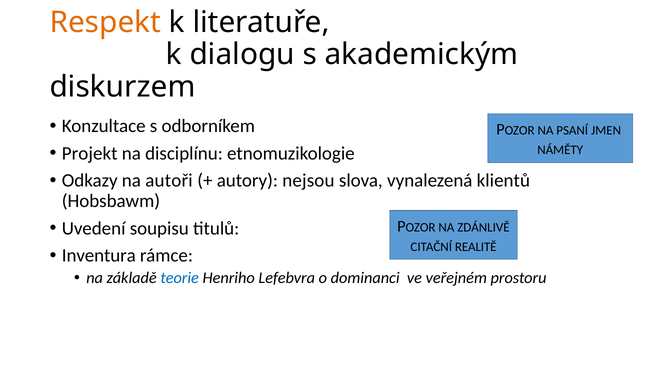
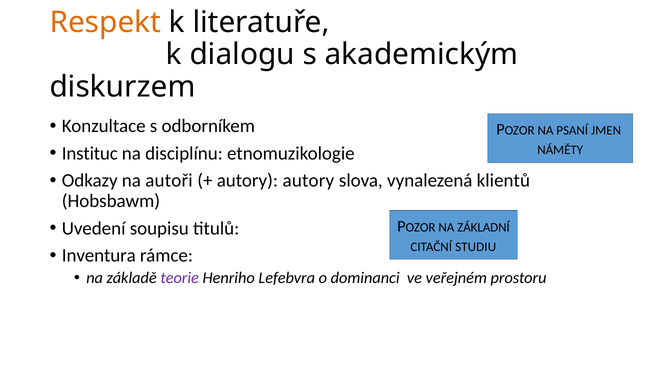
Projekt: Projekt -> Instituc
autory nejsou: nejsou -> autory
ZDÁNLIVĚ: ZDÁNLIVĚ -> ZÁKLADNÍ
REALITĚ: REALITĚ -> STUDIU
teorie colour: blue -> purple
